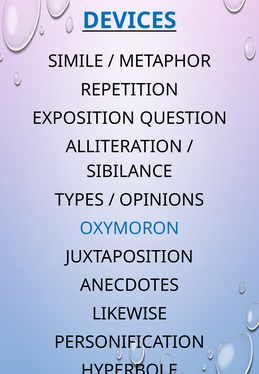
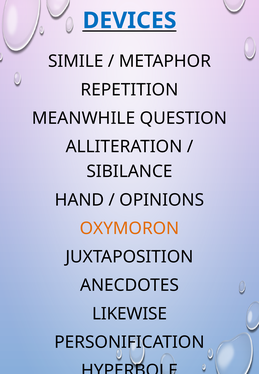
EXPOSITION: EXPOSITION -> MEANWHILE
TYPES: TYPES -> HAND
OXYMORON colour: blue -> orange
